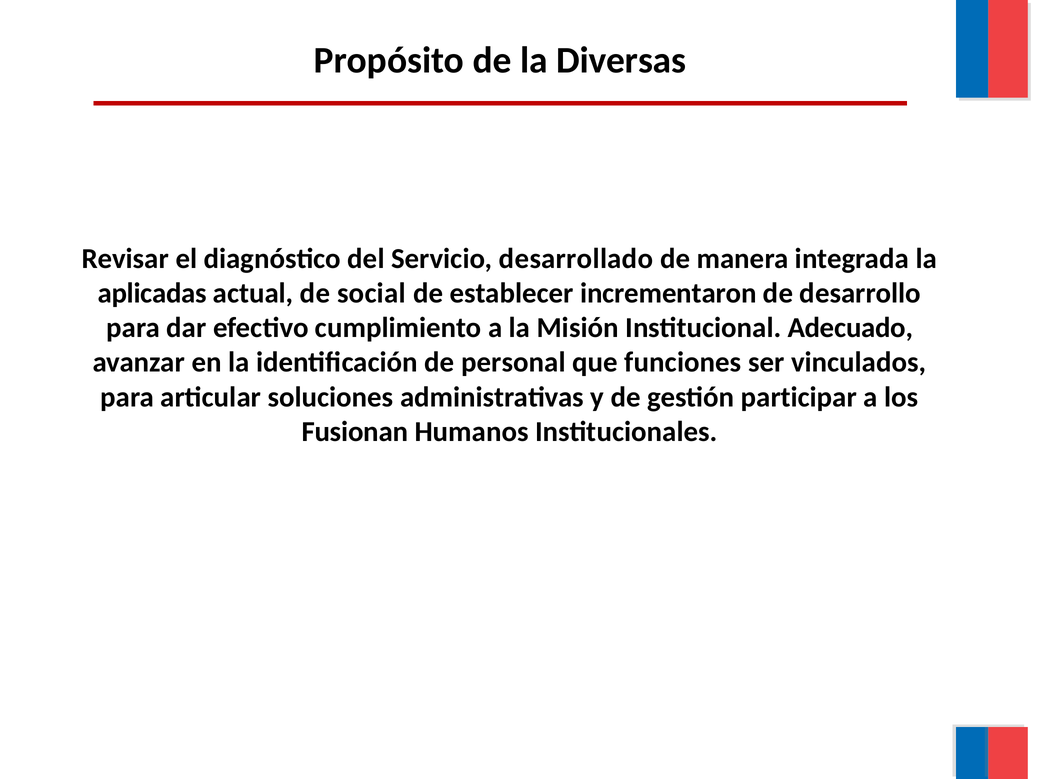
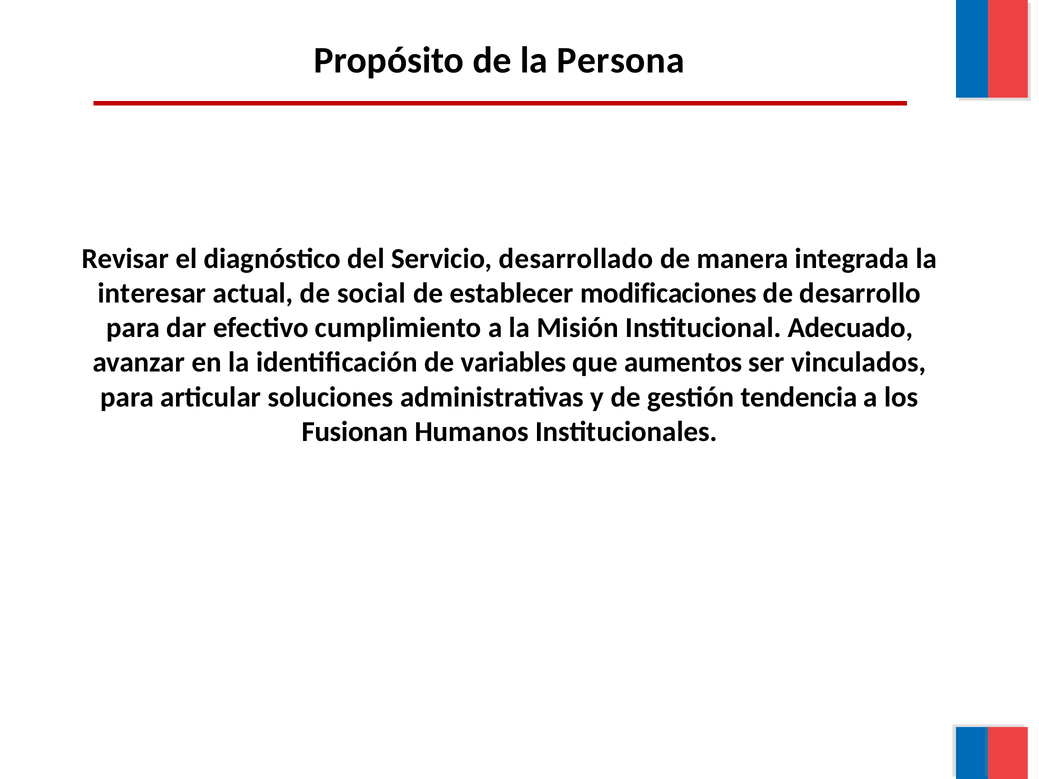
Diversas: Diversas -> Persona
aplicadas: aplicadas -> interesar
incrementaron: incrementaron -> modificaciones
personal: personal -> variables
funciones: funciones -> aumentos
participar: participar -> tendencia
